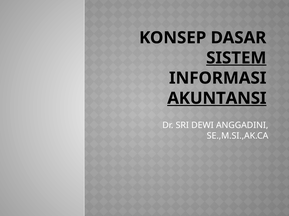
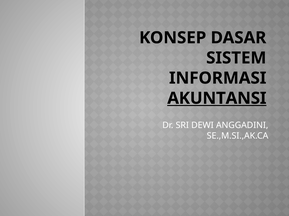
SISTEM underline: present -> none
